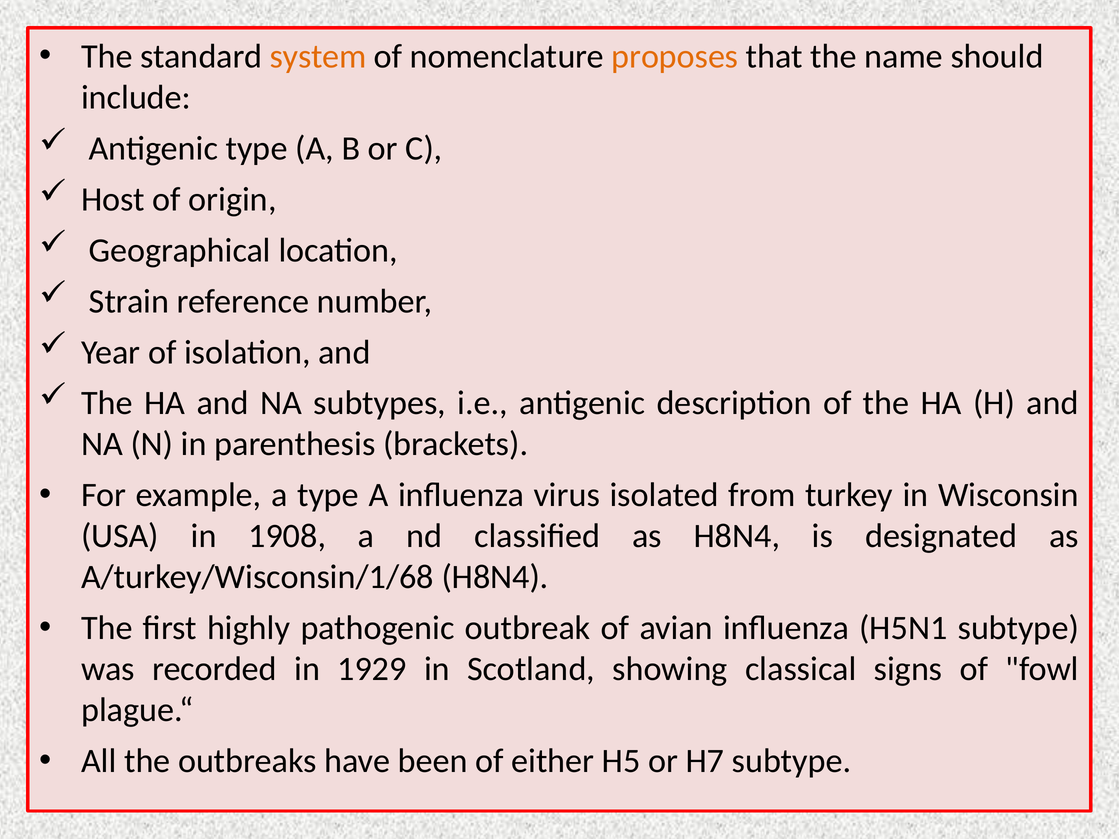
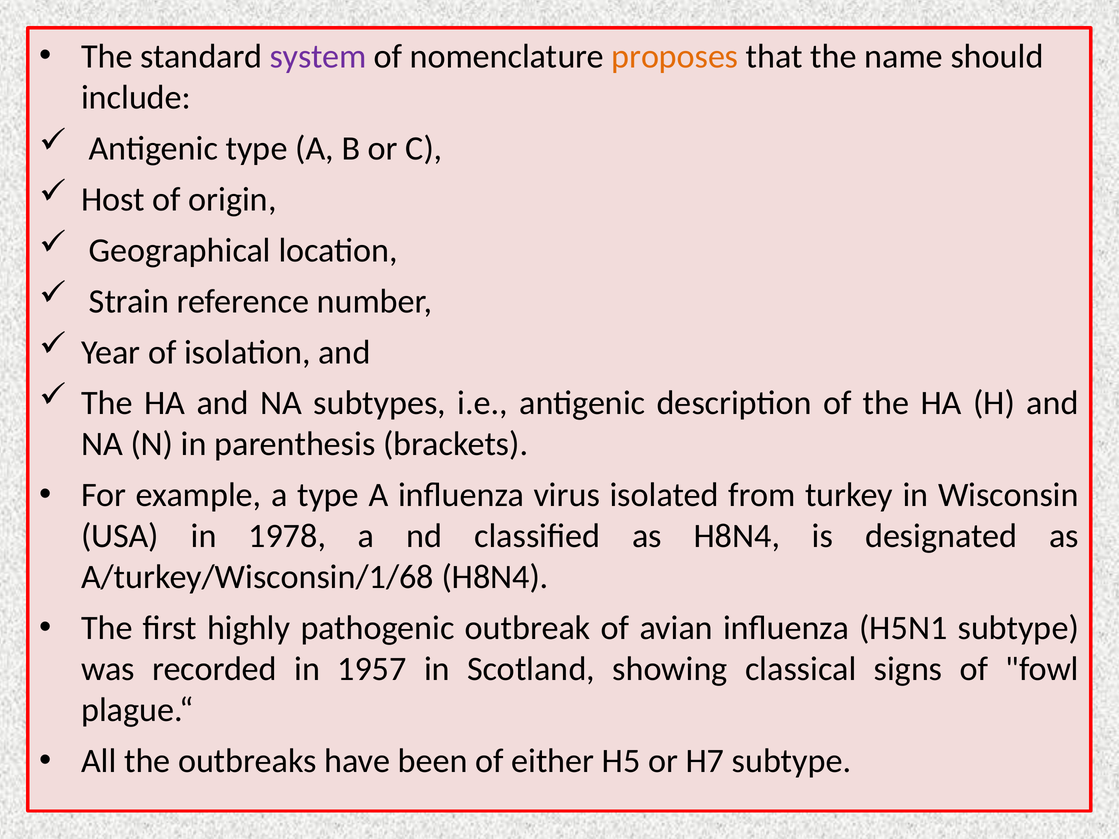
system colour: orange -> purple
1908: 1908 -> 1978
1929: 1929 -> 1957
